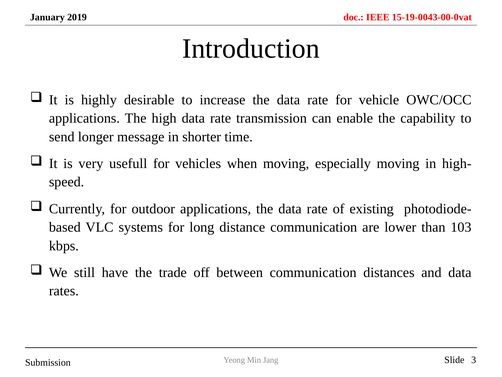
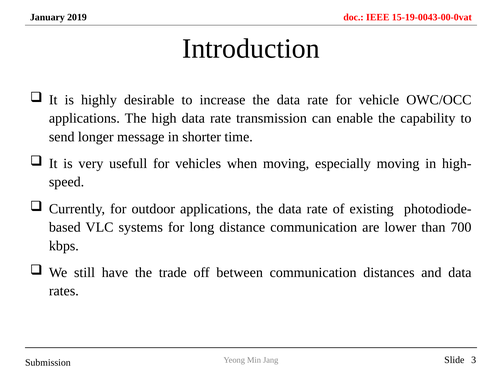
103: 103 -> 700
